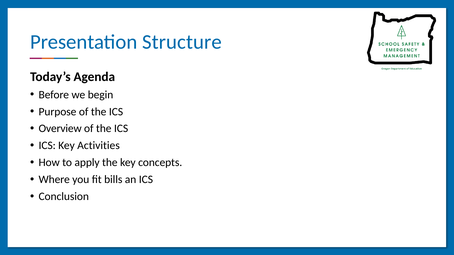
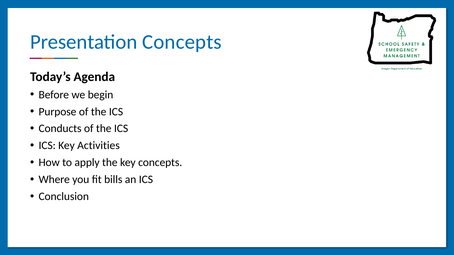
Presentation Structure: Structure -> Concepts
Overview: Overview -> Conducts
